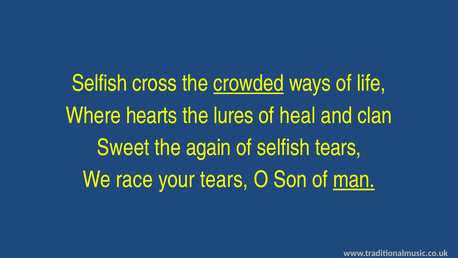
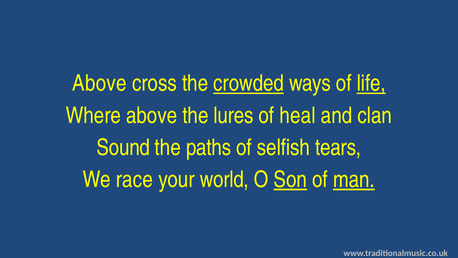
Selfish at (100, 83): Selfish -> Above
life underline: none -> present
Where hearts: hearts -> above
Sweet: Sweet -> Sound
again: again -> paths
your tears: tears -> world
Son underline: none -> present
